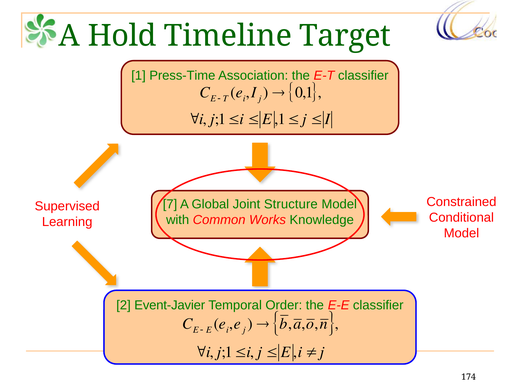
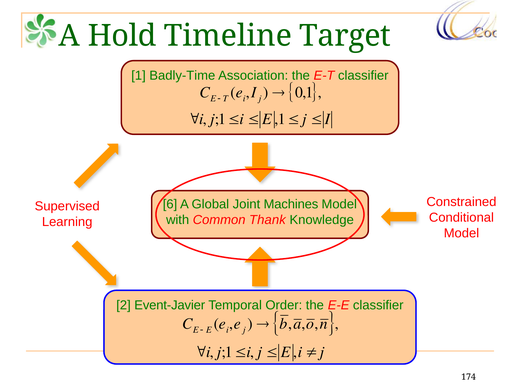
Press-Time: Press-Time -> Badly-Time
7: 7 -> 6
Structure: Structure -> Machines
Works: Works -> Thank
